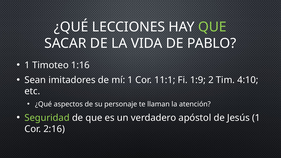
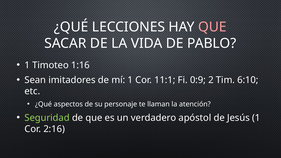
QUE at (212, 27) colour: light green -> pink
1:9: 1:9 -> 0:9
4:10: 4:10 -> 6:10
